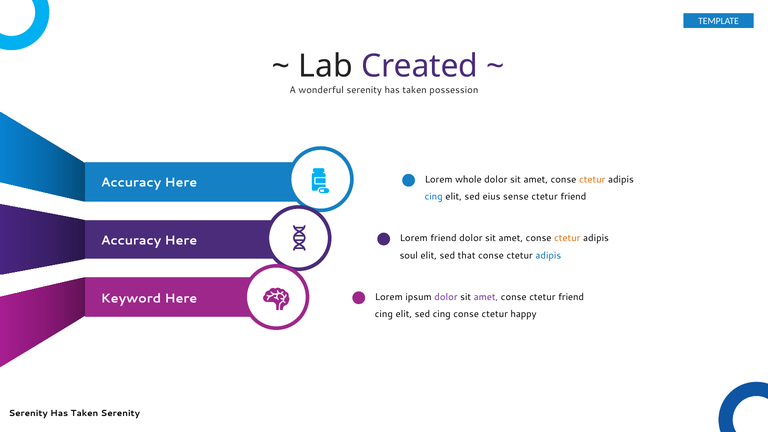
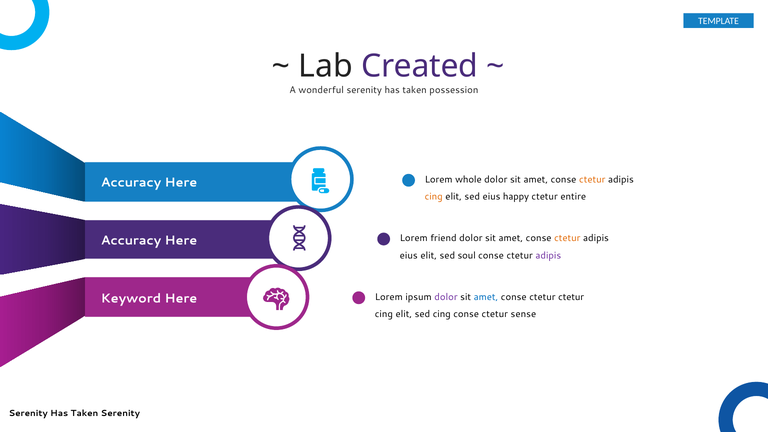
cing at (434, 197) colour: blue -> orange
sense: sense -> happy
friend at (573, 197): friend -> entire
soul at (409, 255): soul -> eius
that: that -> soul
adipis at (548, 255) colour: blue -> purple
amet at (486, 297) colour: purple -> blue
conse ctetur friend: friend -> ctetur
happy: happy -> sense
